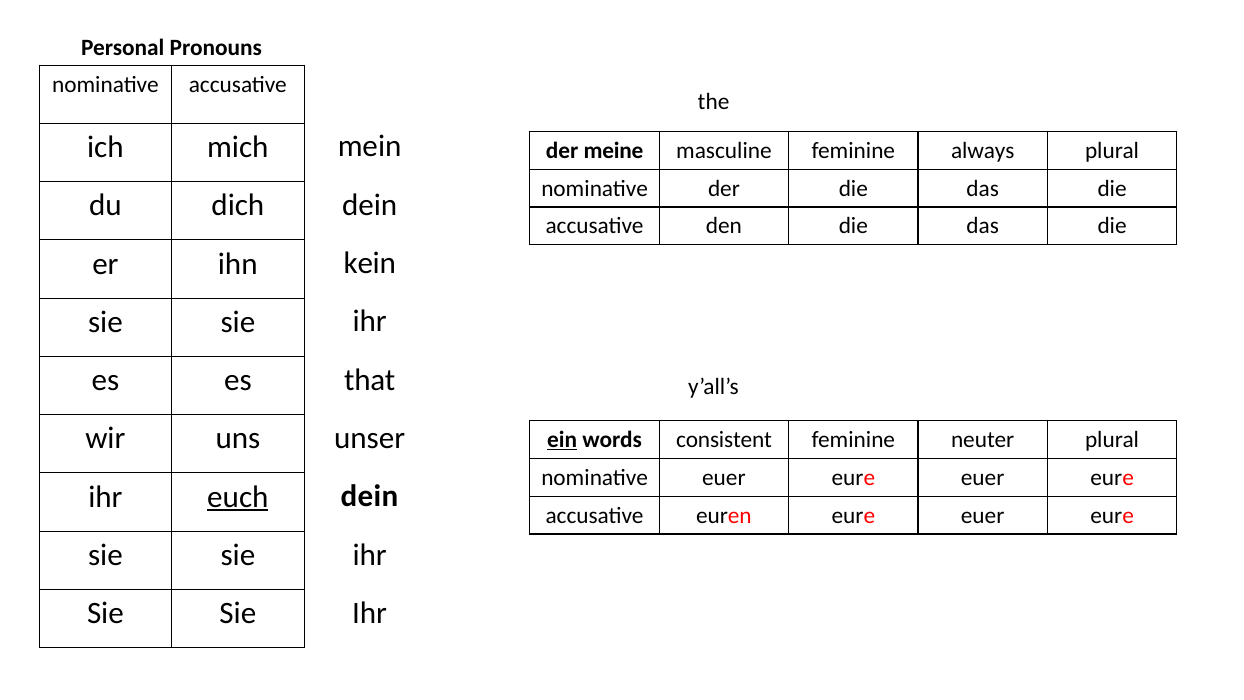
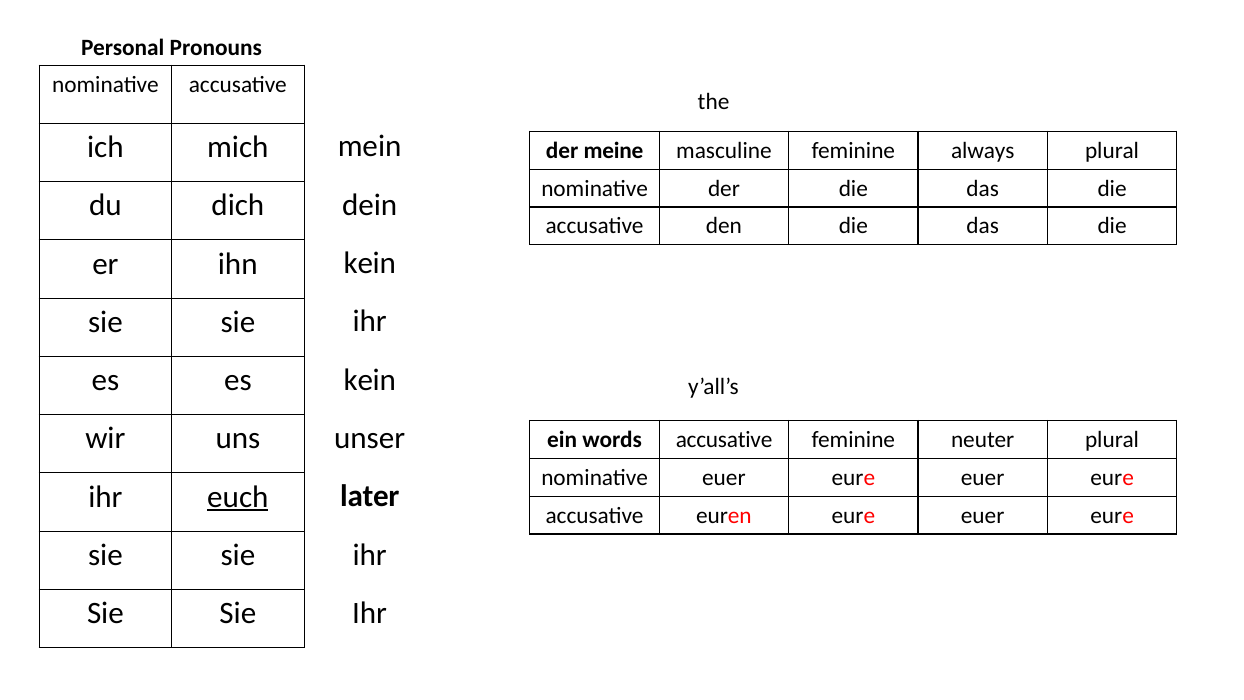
that at (370, 380): that -> kein
ein underline: present -> none
words consistent: consistent -> accusative
dein at (369, 496): dein -> later
